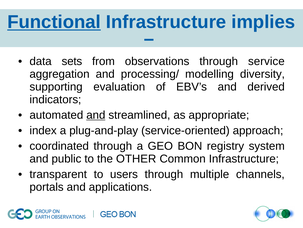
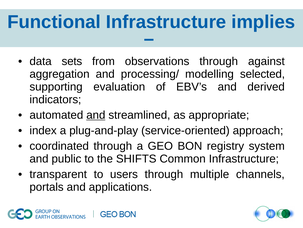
Functional underline: present -> none
service: service -> against
diversity: diversity -> selected
OTHER: OTHER -> SHIFTS
